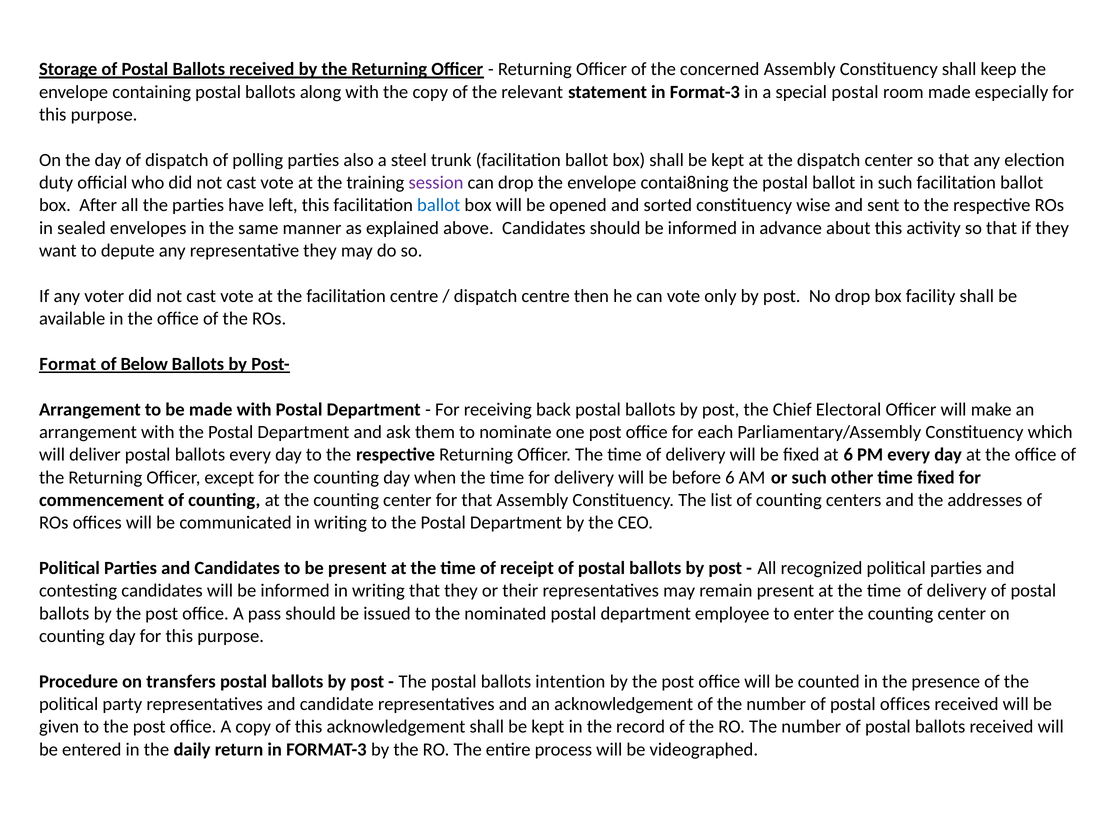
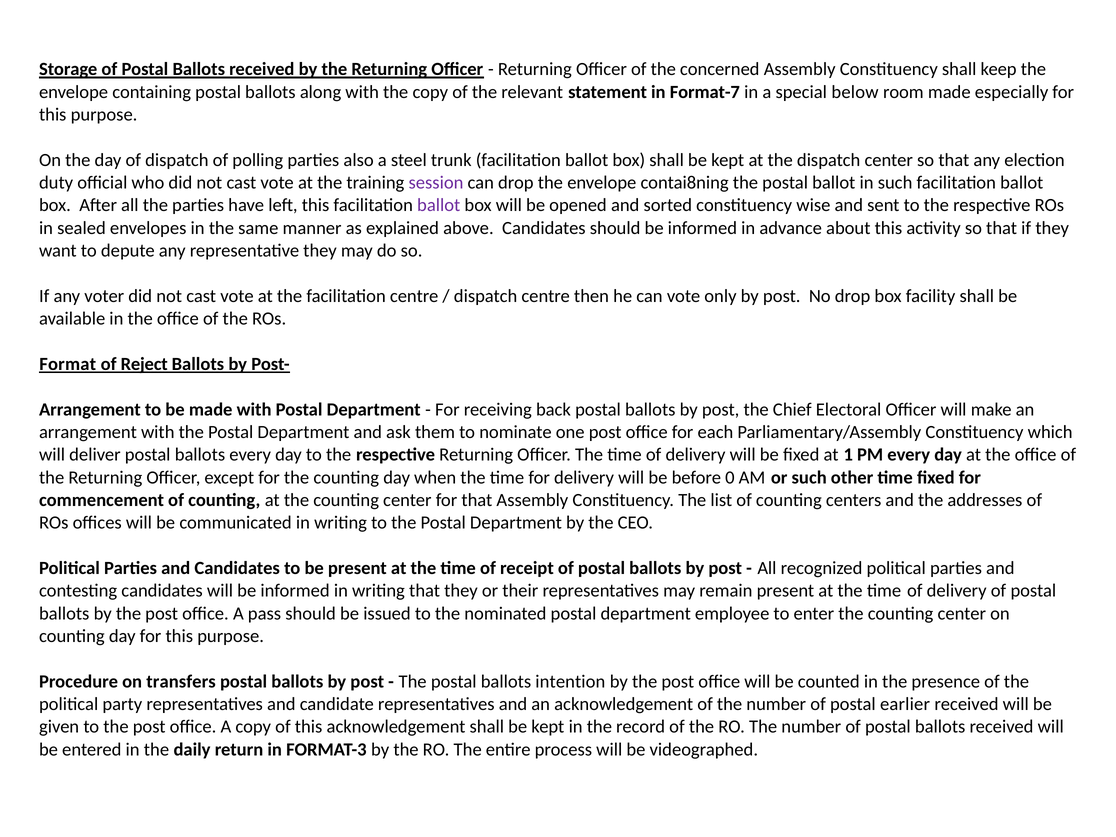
statement in Format-3: Format-3 -> Format-7
special postal: postal -> below
ballot at (439, 205) colour: blue -> purple
Below: Below -> Reject
at 6: 6 -> 1
before 6: 6 -> 0
postal offices: offices -> earlier
